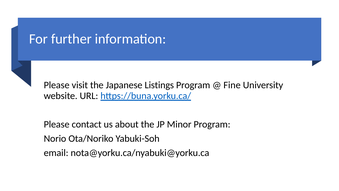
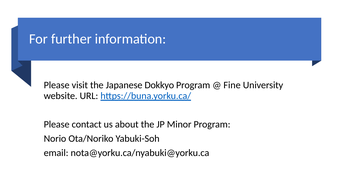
Listings: Listings -> Dokkyo
